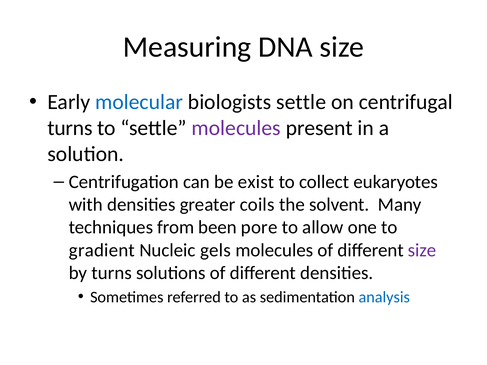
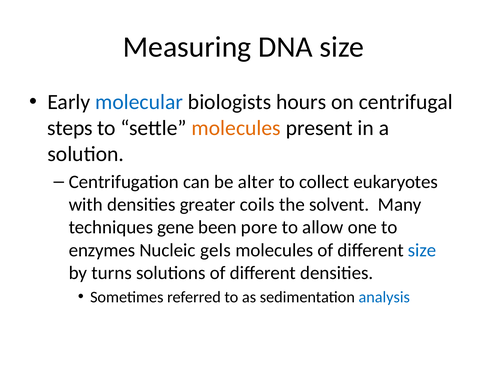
biologists settle: settle -> hours
turns at (70, 128): turns -> steps
molecules at (236, 128) colour: purple -> orange
exist: exist -> alter
from: from -> gene
gradient: gradient -> enzymes
size at (422, 250) colour: purple -> blue
